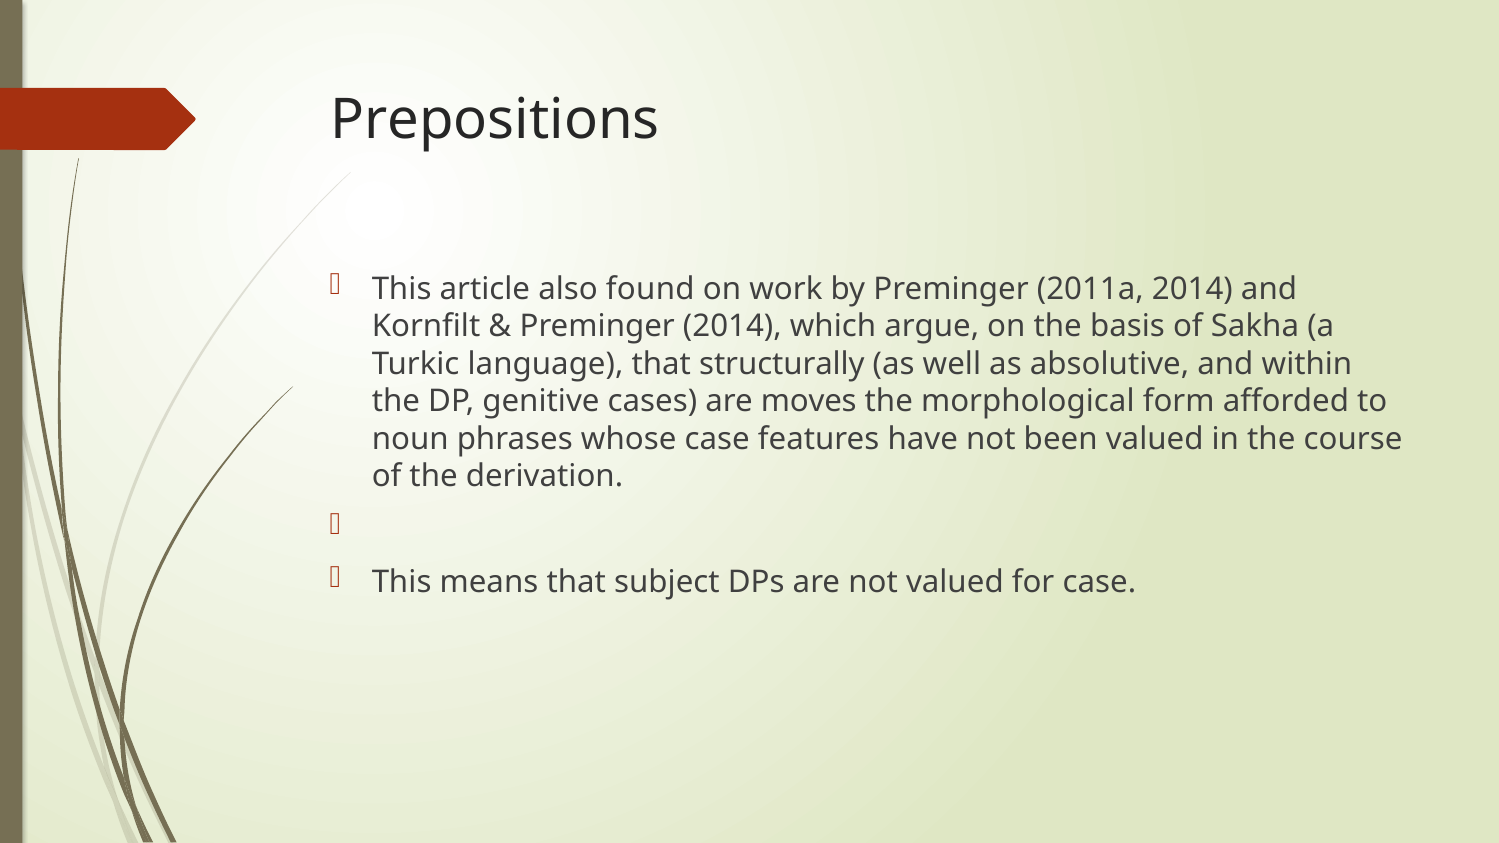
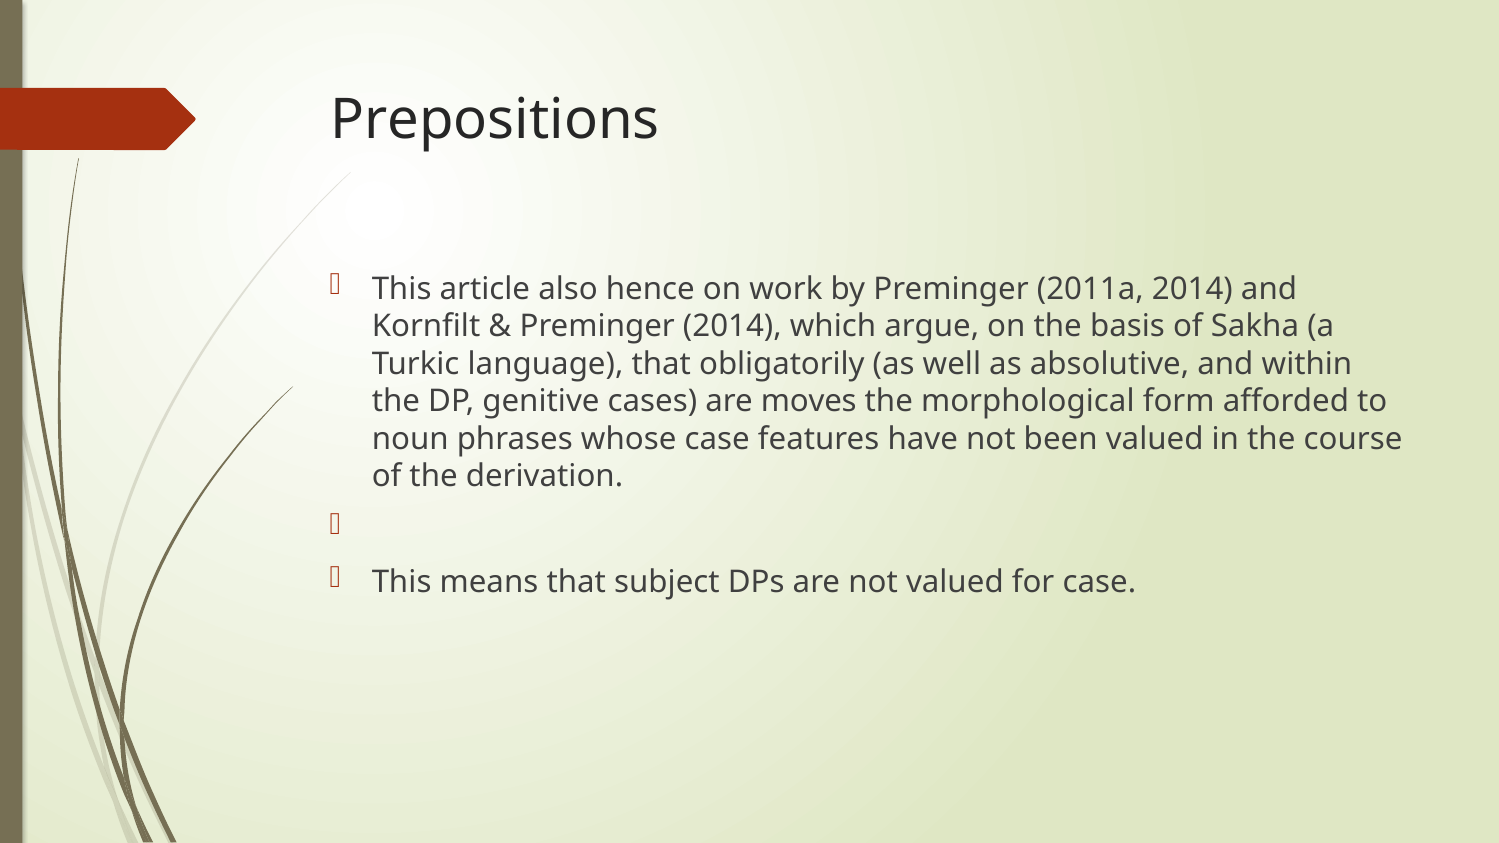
found: found -> hence
structurally: structurally -> obligatorily
